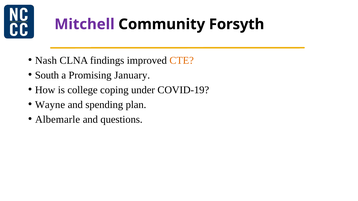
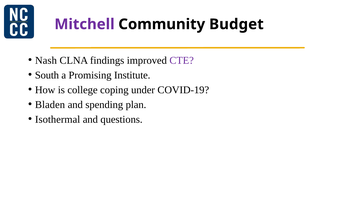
Forsyth: Forsyth -> Budget
CTE colour: orange -> purple
January: January -> Institute
Wayne: Wayne -> Bladen
Albemarle: Albemarle -> Isothermal
